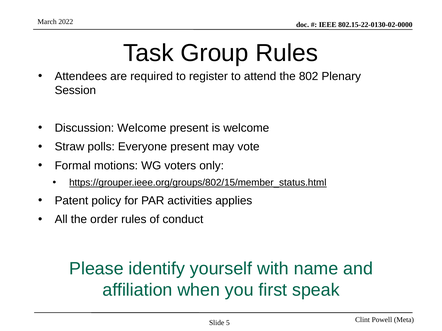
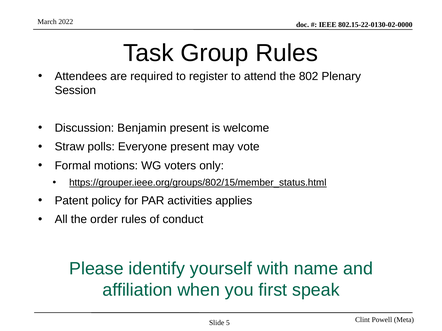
Discussion Welcome: Welcome -> Benjamin
